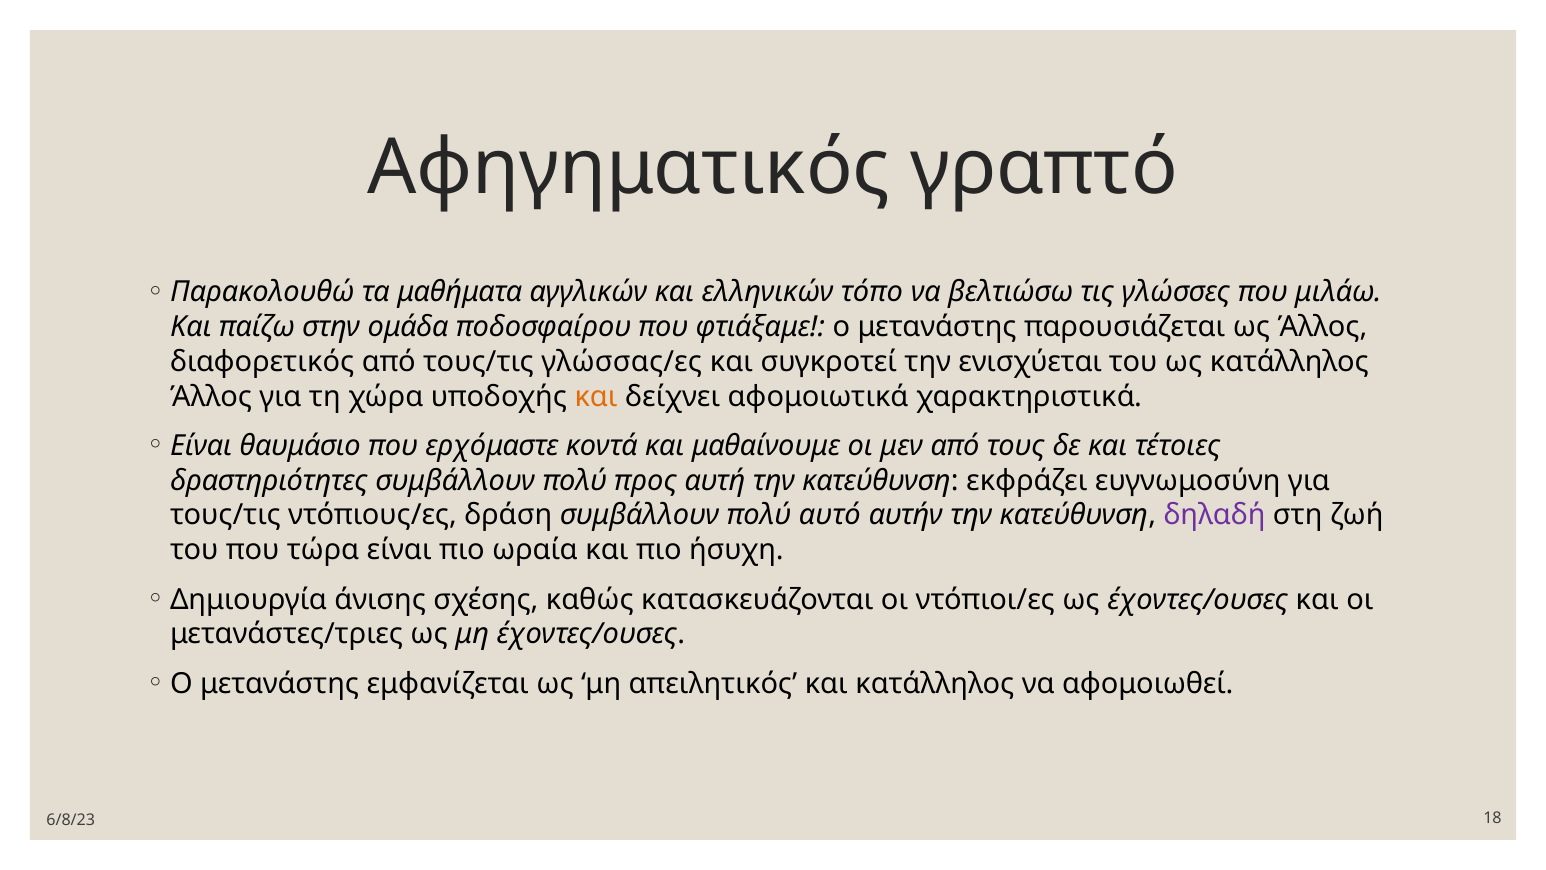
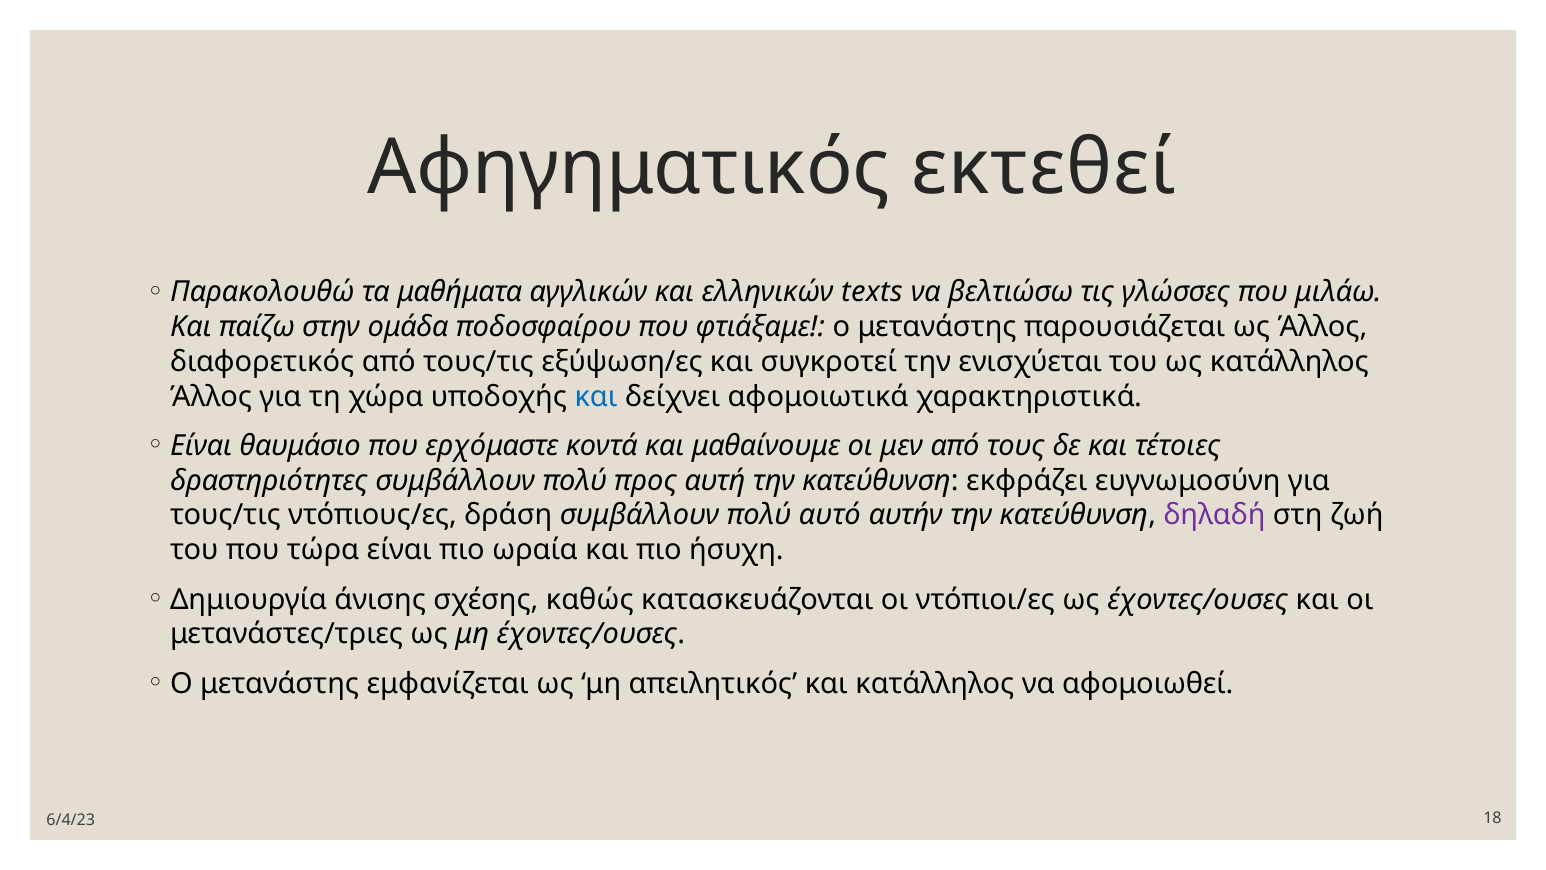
γραπτό: γραπτό -> εκτεθεί
τόπο: τόπο -> texts
γλώσσας/ες: γλώσσας/ες -> εξύψωση/ες
και at (596, 396) colour: orange -> blue
6/8/23: 6/8/23 -> 6/4/23
